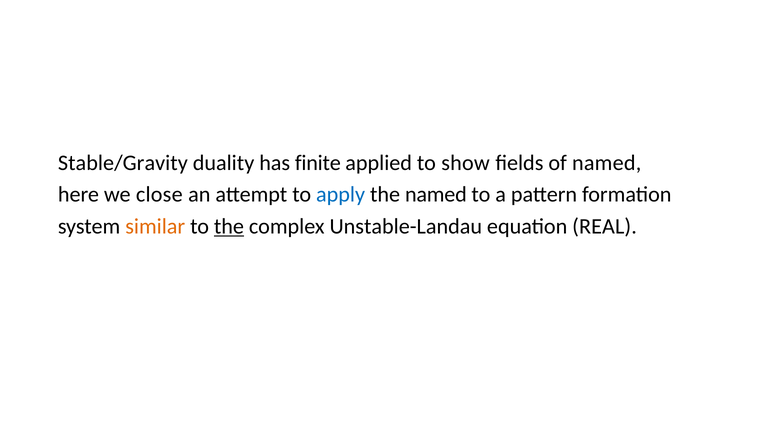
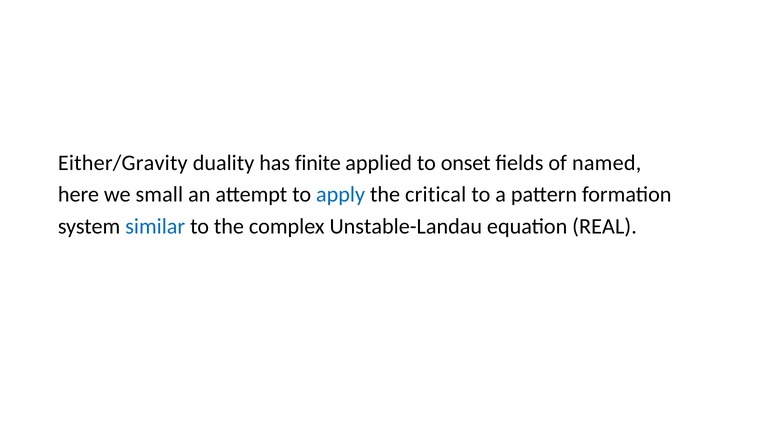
Stable/Gravity: Stable/Gravity -> Either/Gravity
show: show -> onset
close: close -> small
the named: named -> critical
similar colour: orange -> blue
the at (229, 227) underline: present -> none
